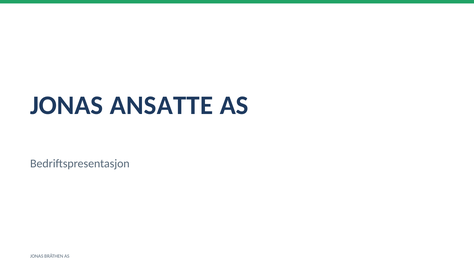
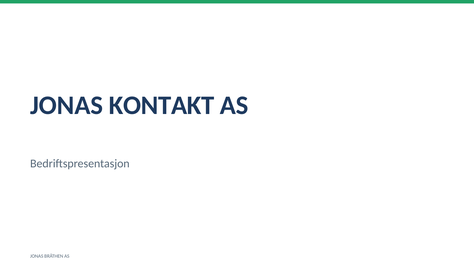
ANSATTE: ANSATTE -> KONTAKT
